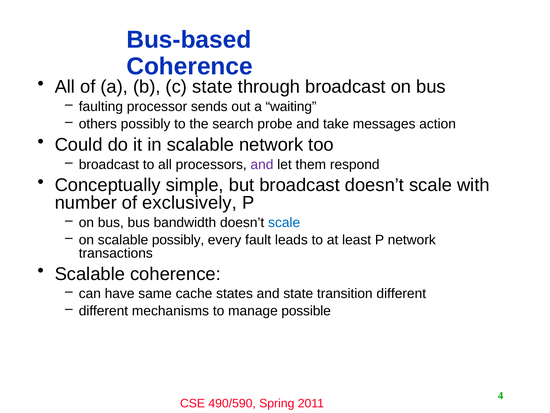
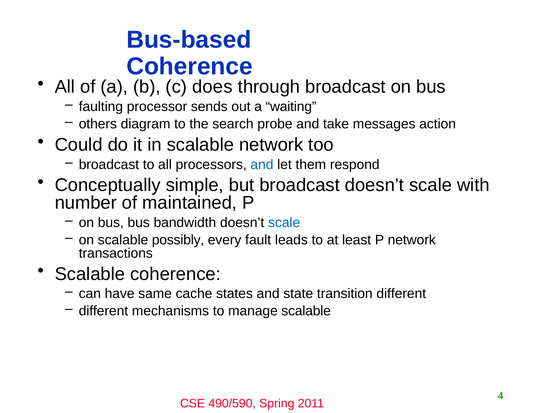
c state: state -> does
others possibly: possibly -> diagram
and at (262, 164) colour: purple -> blue
exclusively: exclusively -> maintained
manage possible: possible -> scalable
